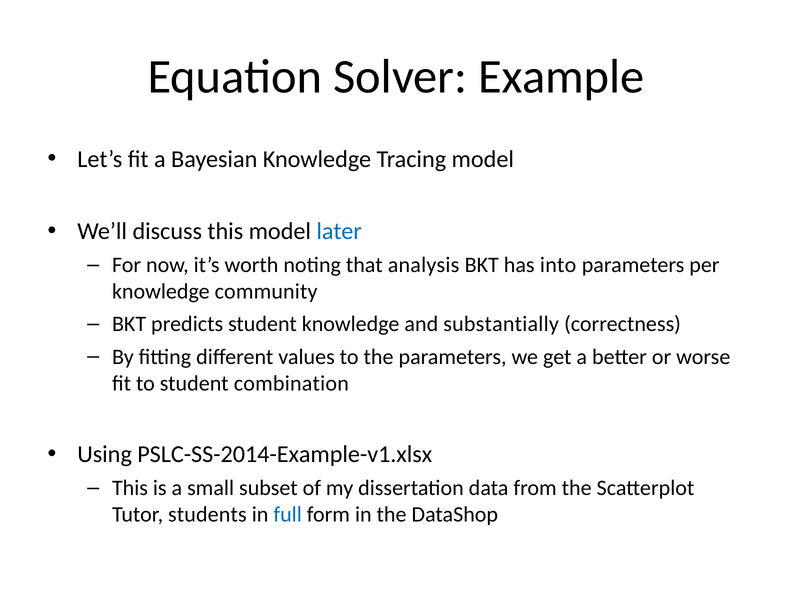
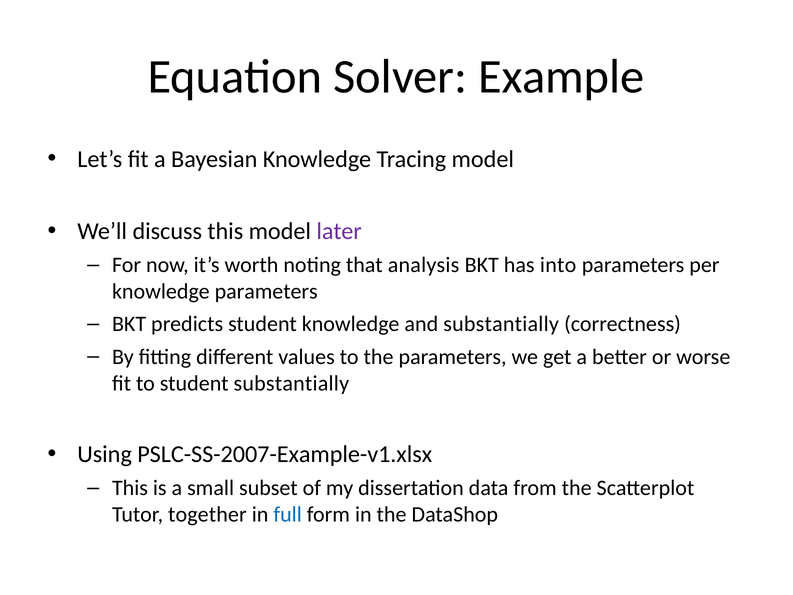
later colour: blue -> purple
knowledge community: community -> parameters
student combination: combination -> substantially
PSLC-SS-2014-Example-v1.xlsx: PSLC-SS-2014-Example-v1.xlsx -> PSLC-SS-2007-Example-v1.xlsx
students: students -> together
